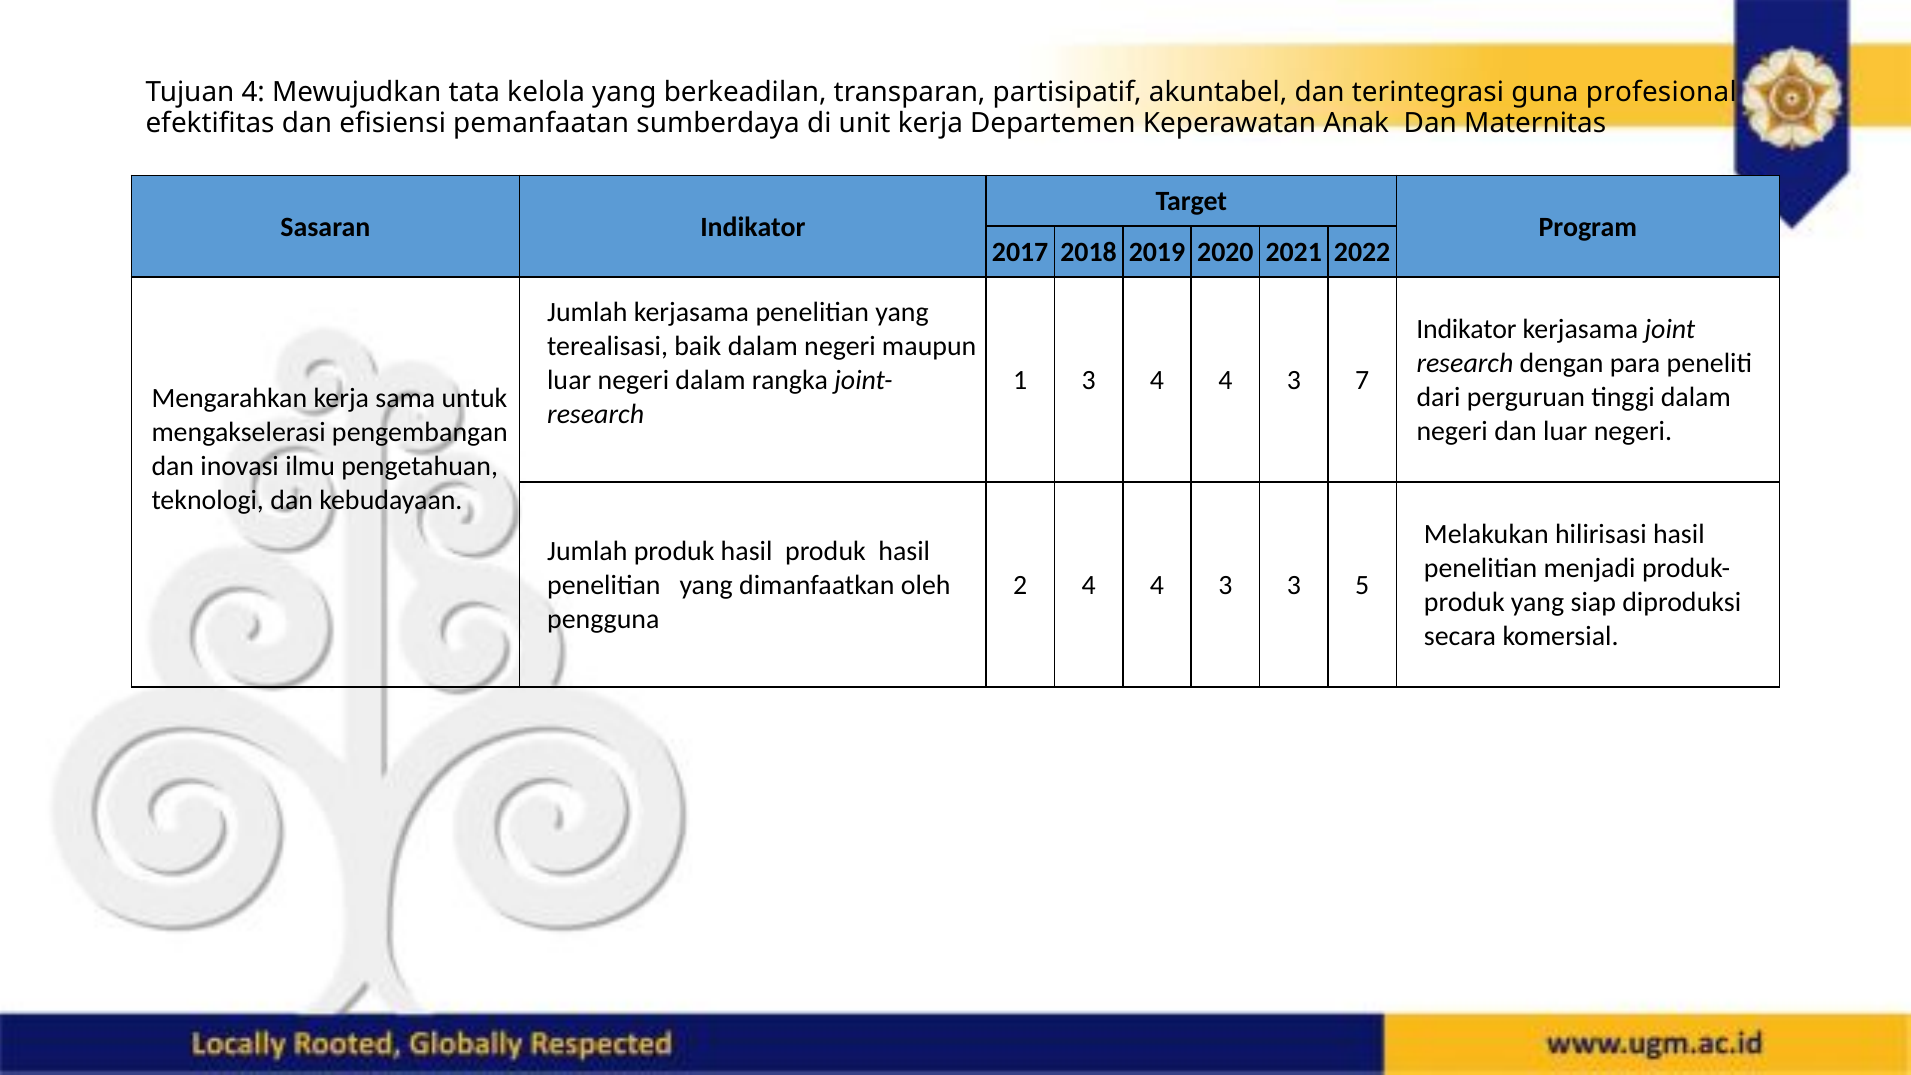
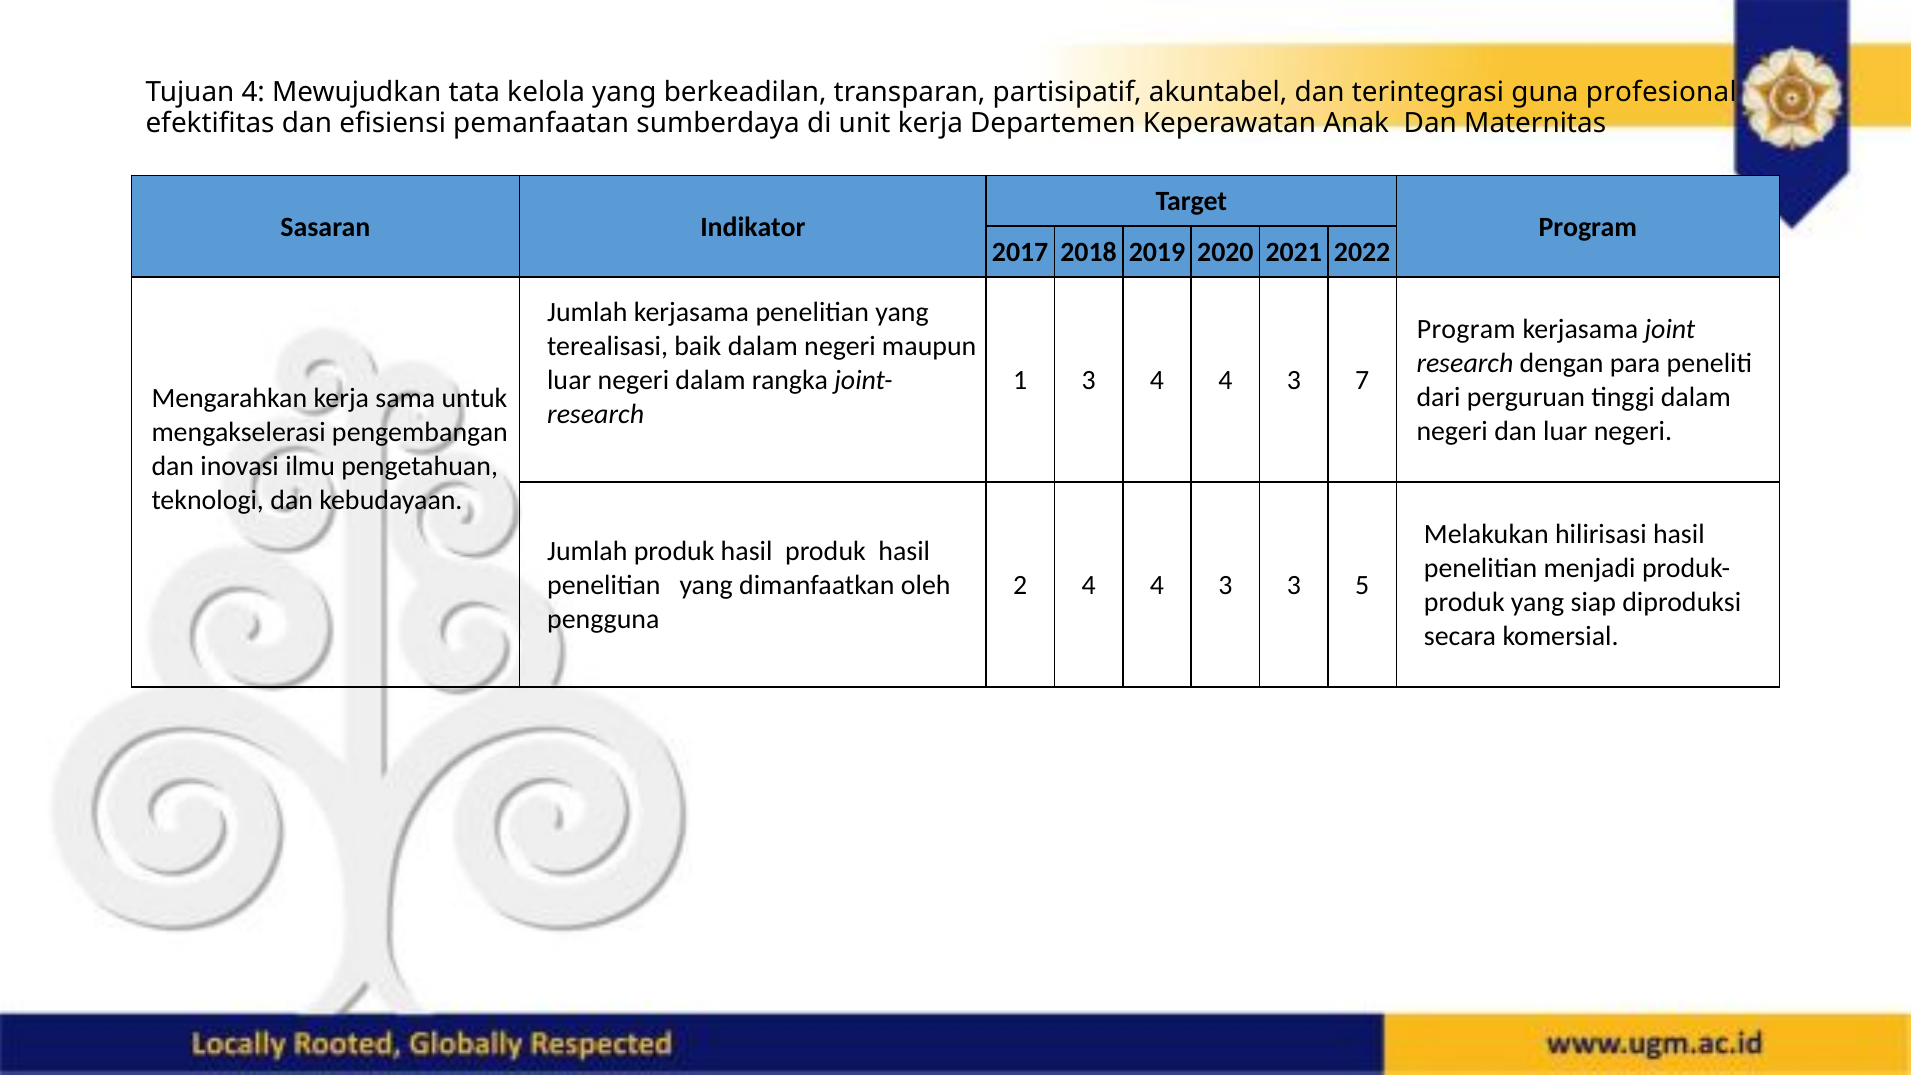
Indikator at (1467, 329): Indikator -> Program
